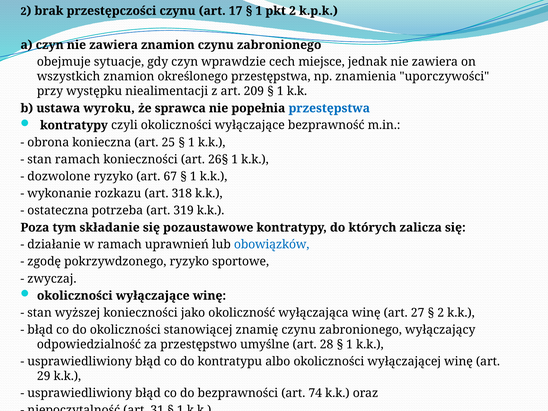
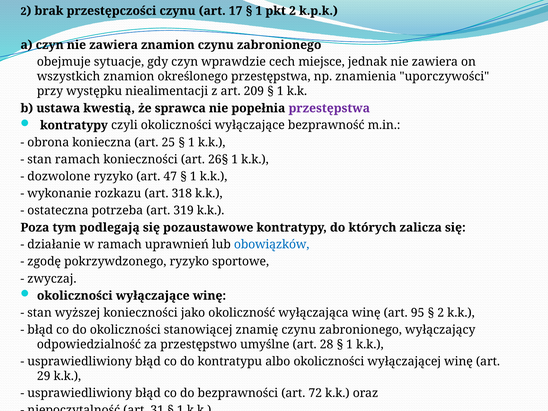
wyroku: wyroku -> kwestią
przestępstwa at (329, 108) colour: blue -> purple
67: 67 -> 47
składanie: składanie -> podlegają
27: 27 -> 95
74: 74 -> 72
